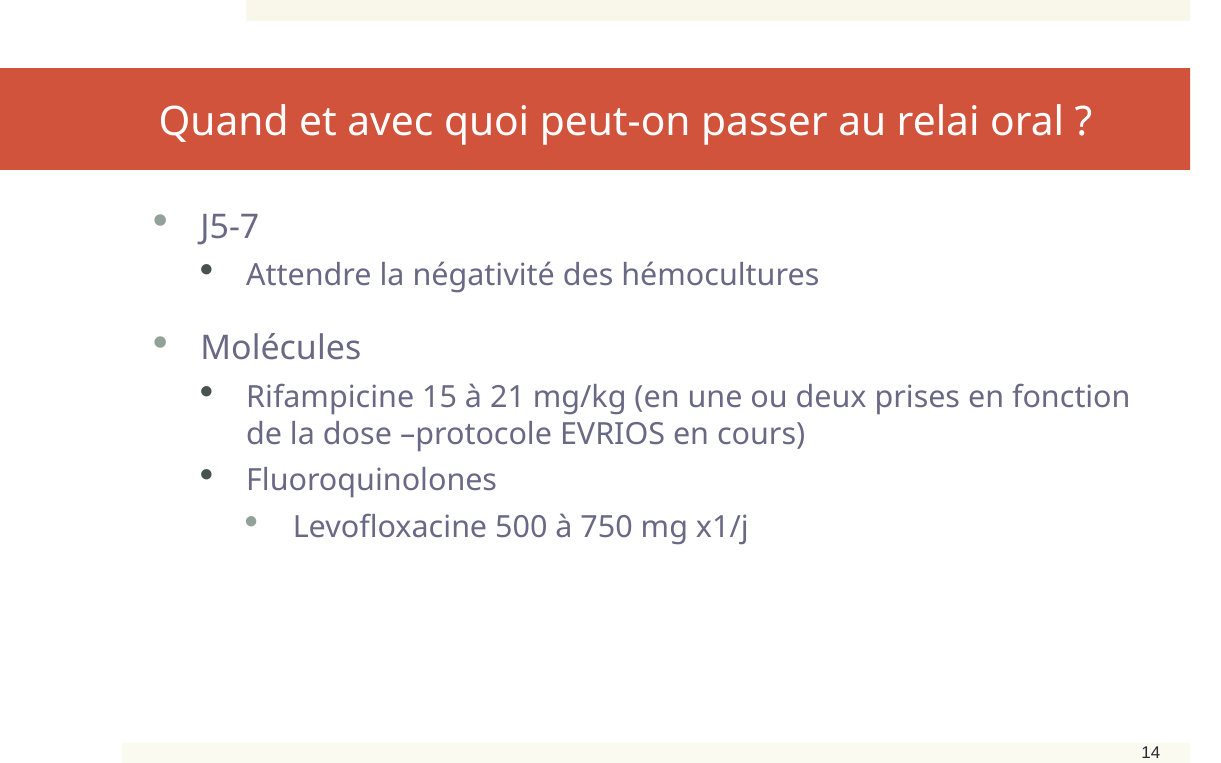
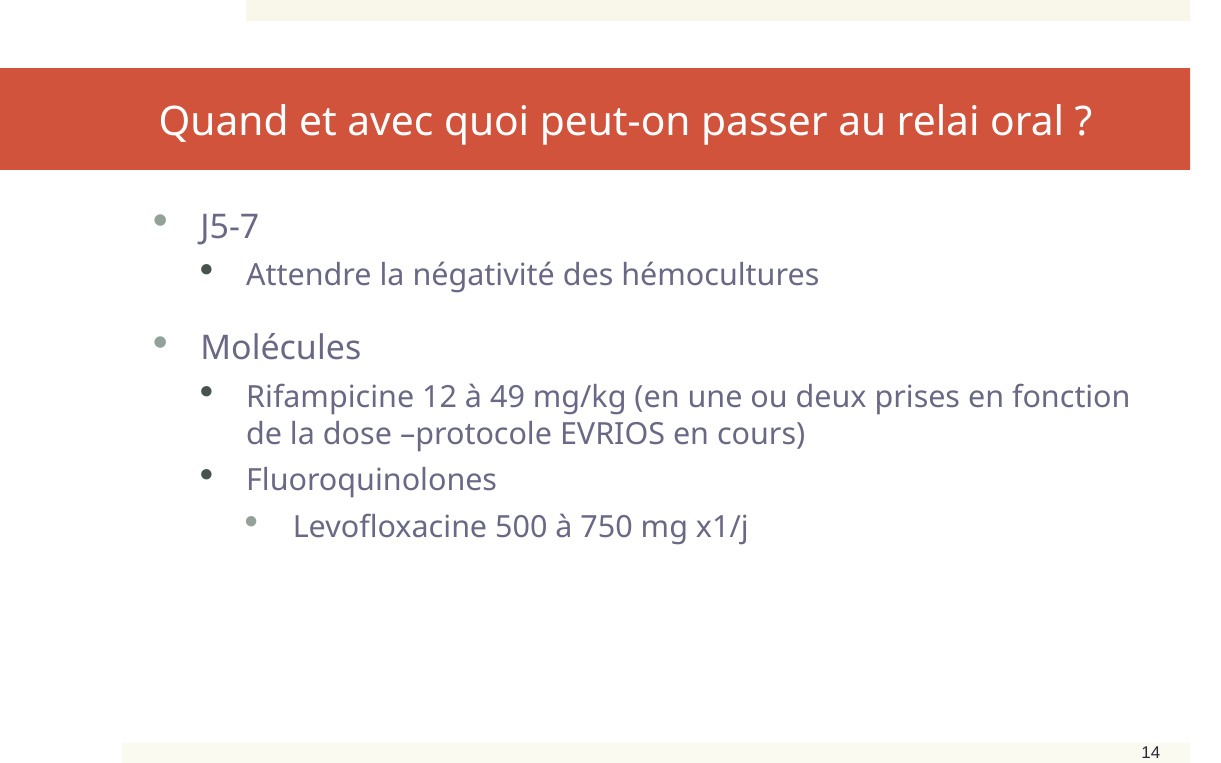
15: 15 -> 12
21: 21 -> 49
